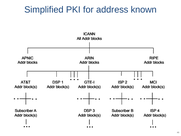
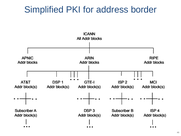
known: known -> border
